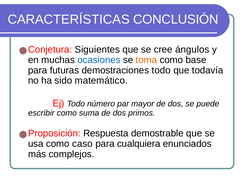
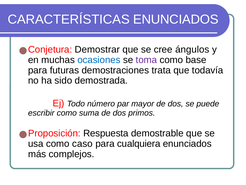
CARACTERÍSTICAS CONCLUSIÓN: CONCLUSIÓN -> ENUNCIADOS
Siguientes: Siguientes -> Demostrar
toma colour: orange -> purple
demostraciones todo: todo -> trata
matemático: matemático -> demostrada
